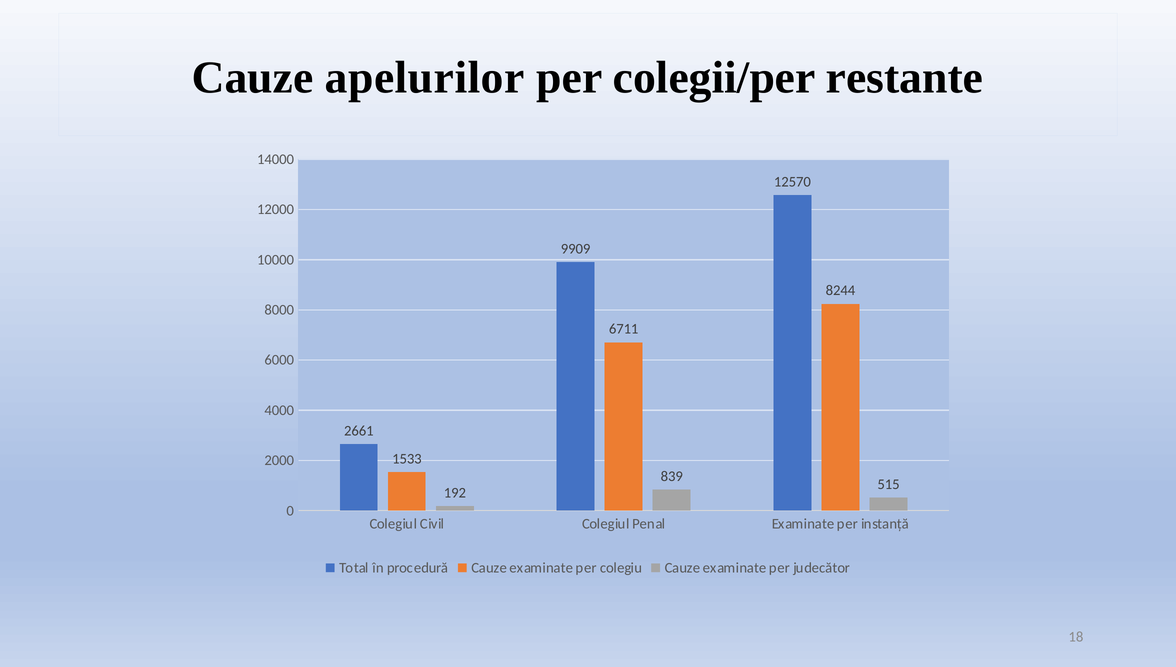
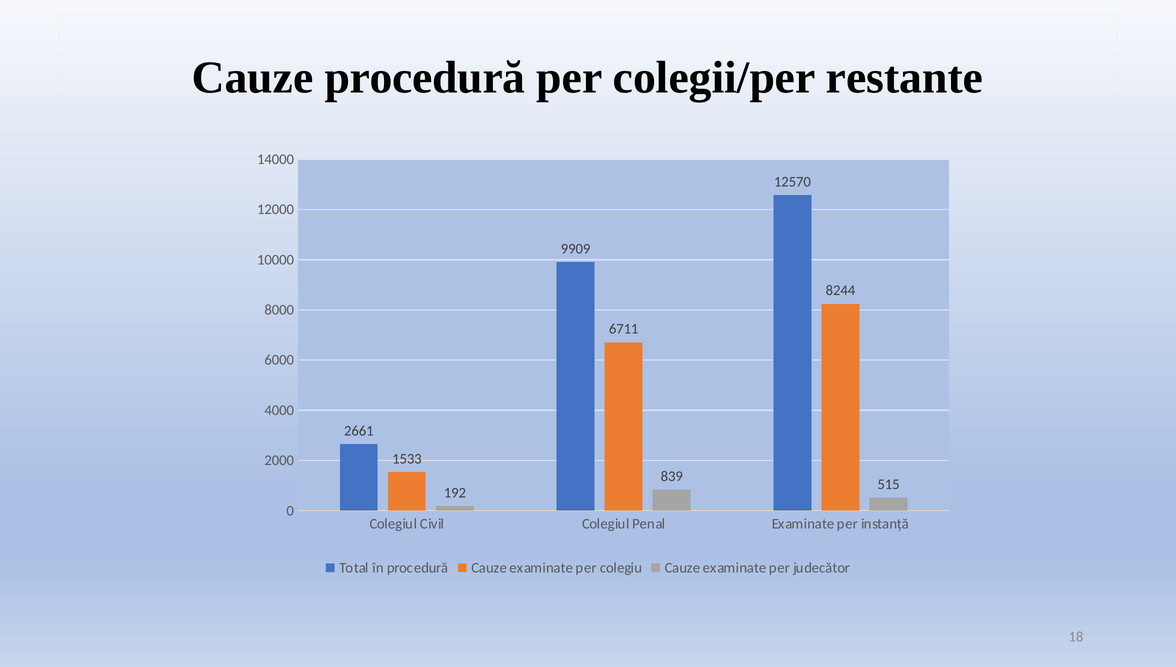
Cauze apelurilor: apelurilor -> procedură
